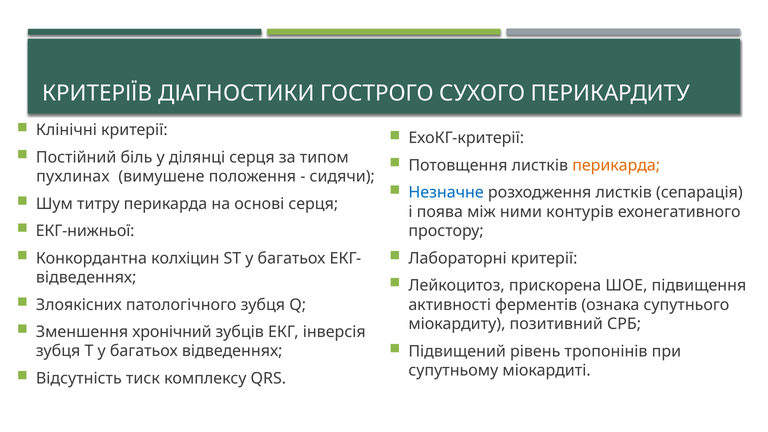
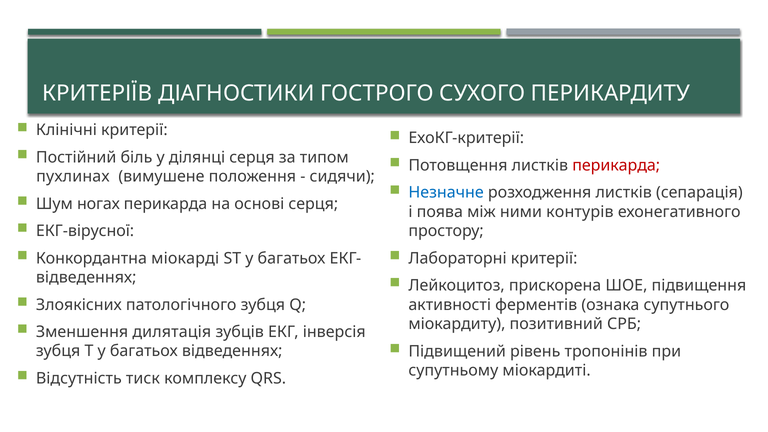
перикарда at (616, 165) colour: orange -> red
титру: титру -> ногах
ЕКГ-нижньої: ЕКГ-нижньої -> ЕКГ-вірусної
колхіцин: колхіцин -> міокарді
хронічний: хронічний -> дилятація
